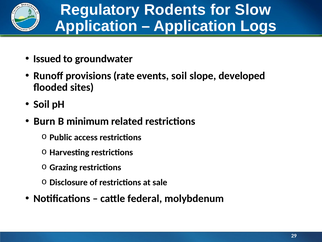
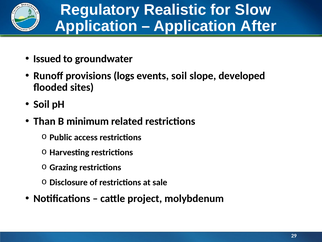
Rodents: Rodents -> Realistic
Logs: Logs -> After
rate: rate -> logs
Burn: Burn -> Than
federal: federal -> project
